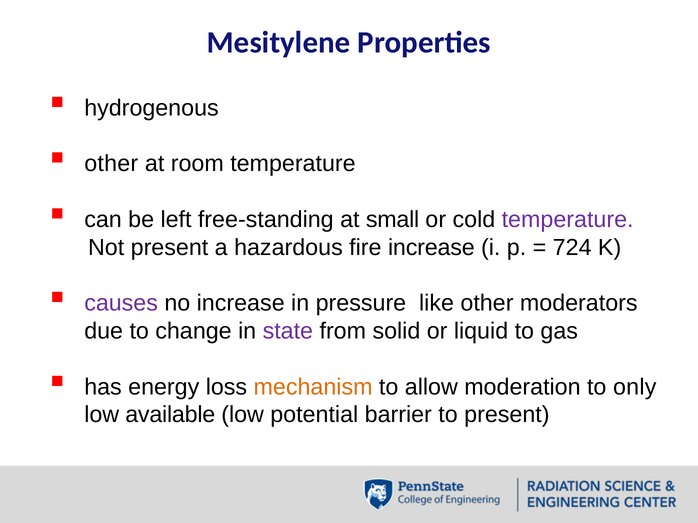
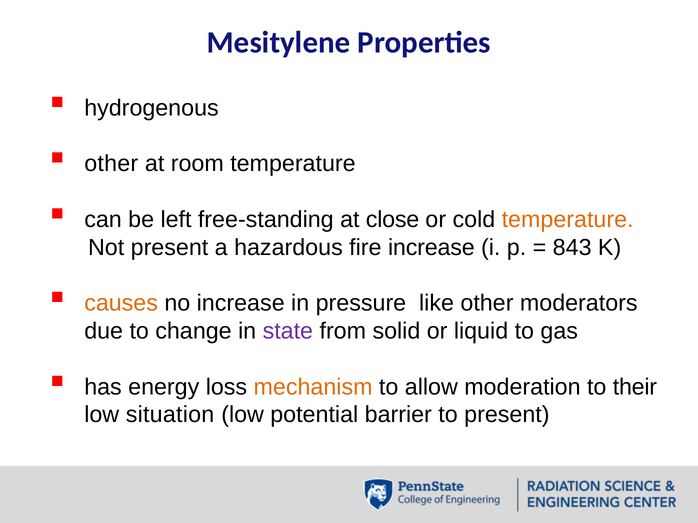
small: small -> close
temperature at (568, 220) colour: purple -> orange
724: 724 -> 843
causes colour: purple -> orange
only: only -> their
available: available -> situation
